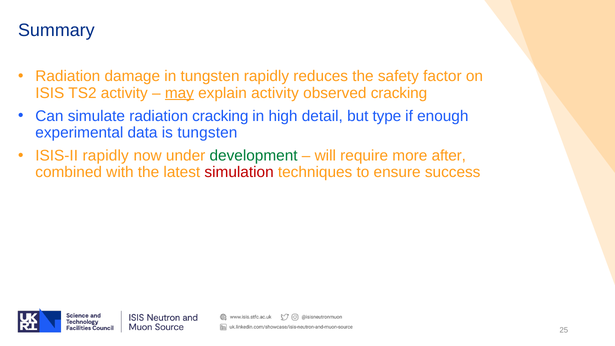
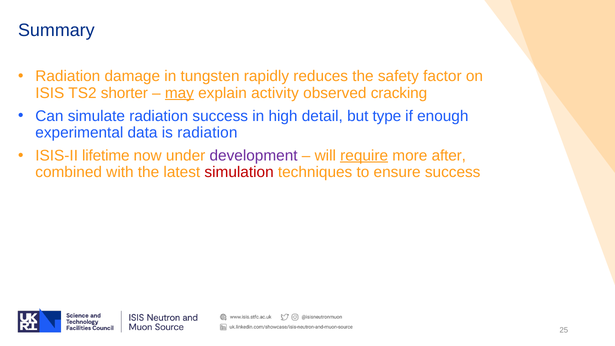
TS2 activity: activity -> shorter
radiation cracking: cracking -> success
is tungsten: tungsten -> radiation
ISIS-II rapidly: rapidly -> lifetime
development colour: green -> purple
require underline: none -> present
